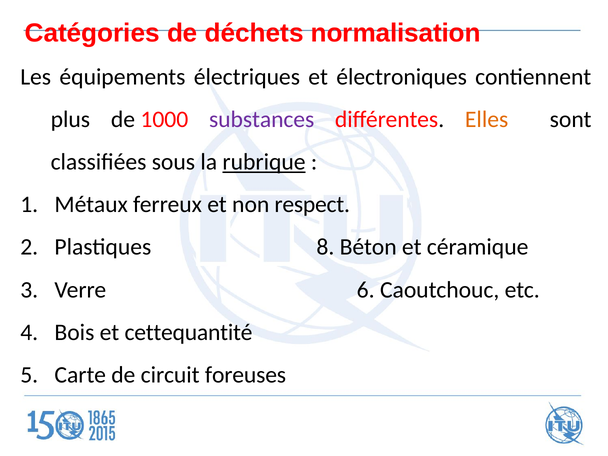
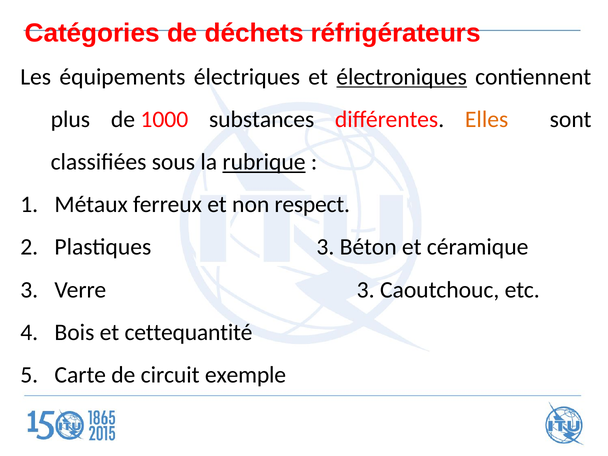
normalisation: normalisation -> réfrigérateurs
électroniques underline: none -> present
substances colour: purple -> black
Plastiques 8: 8 -> 3
Verre 6: 6 -> 3
foreuses: foreuses -> exemple
